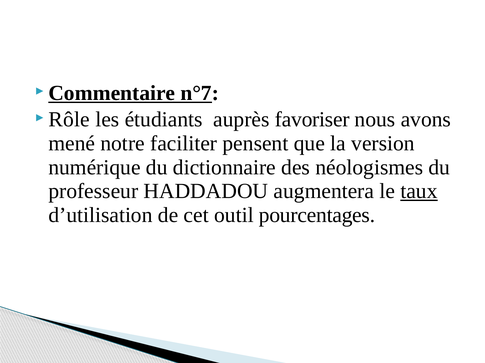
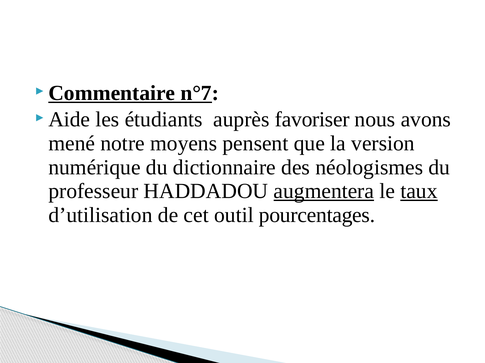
Rôle: Rôle -> Aide
faciliter: faciliter -> moyens
augmentera underline: none -> present
